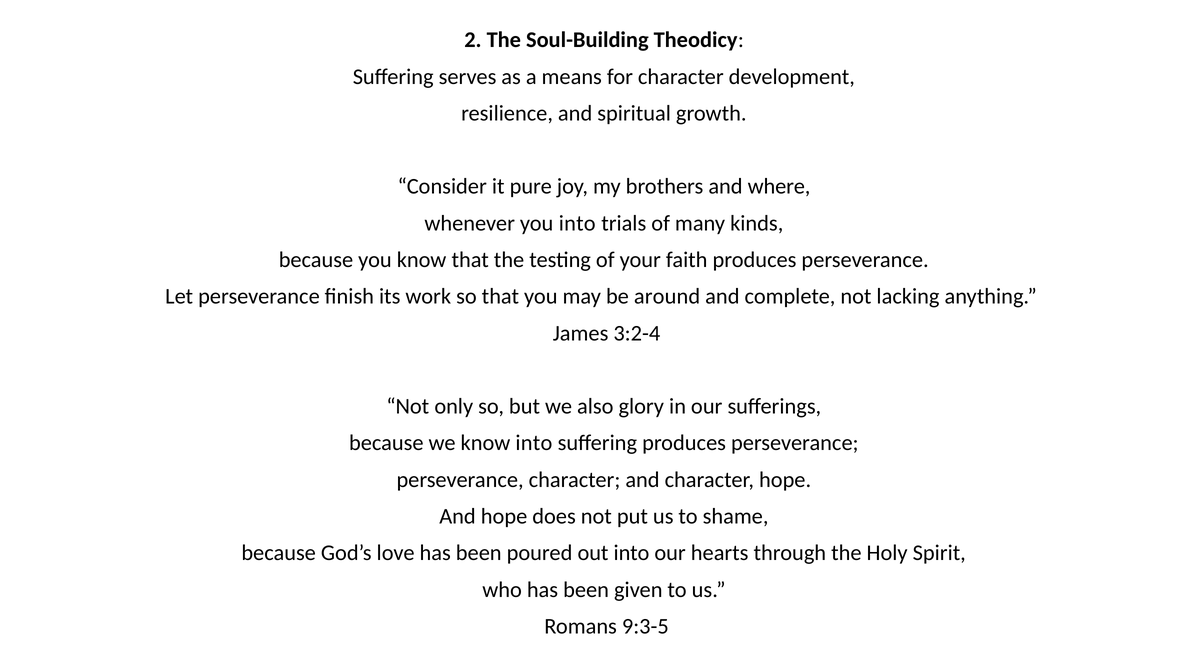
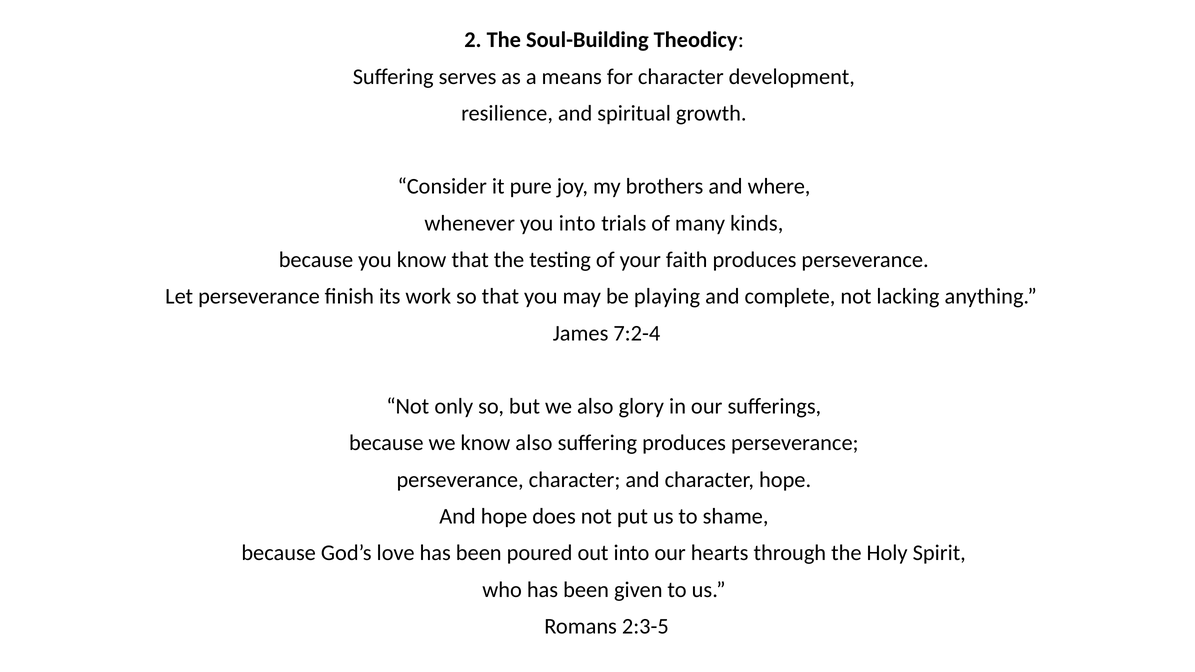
around: around -> playing
3:2-4: 3:2-4 -> 7:2-4
know into: into -> also
9:3-5: 9:3-5 -> 2:3-5
